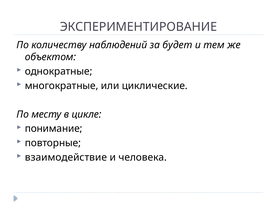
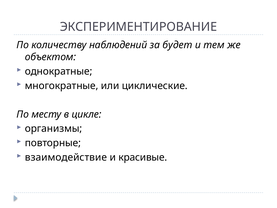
понимание: понимание -> организмы
человека: человека -> красивые
